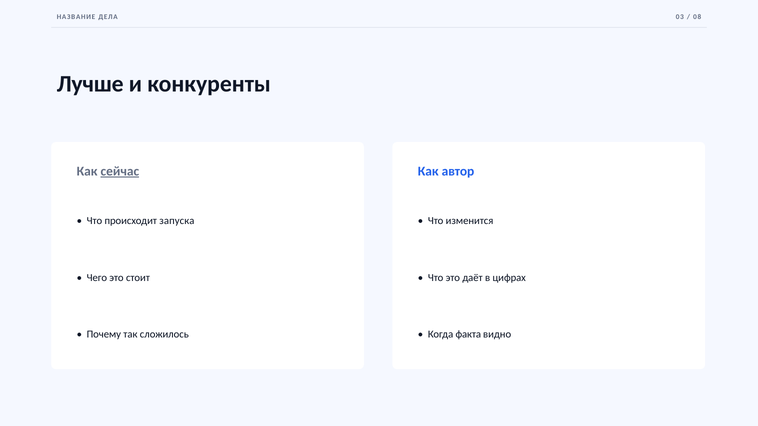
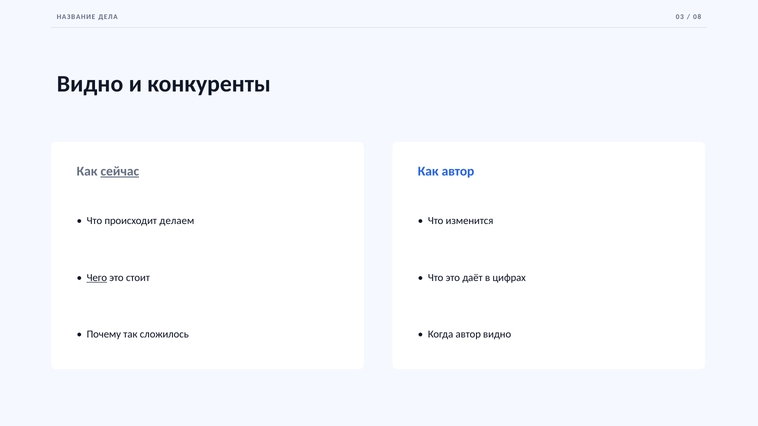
Лучше at (90, 84): Лучше -> Видно
запуска: запуска -> делаем
Чего underline: none -> present
Когда факта: факта -> автор
